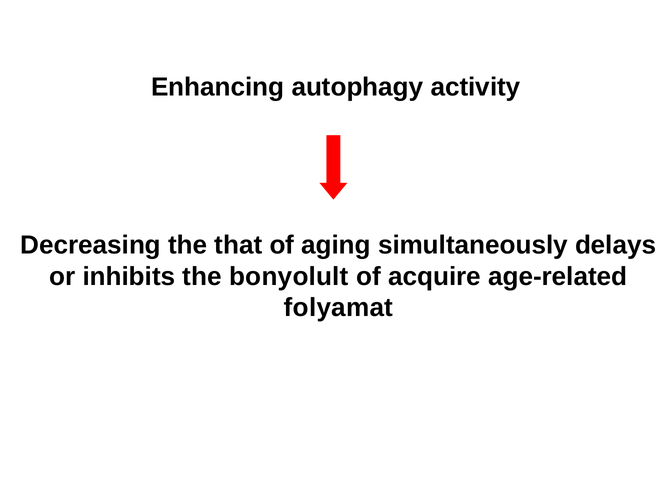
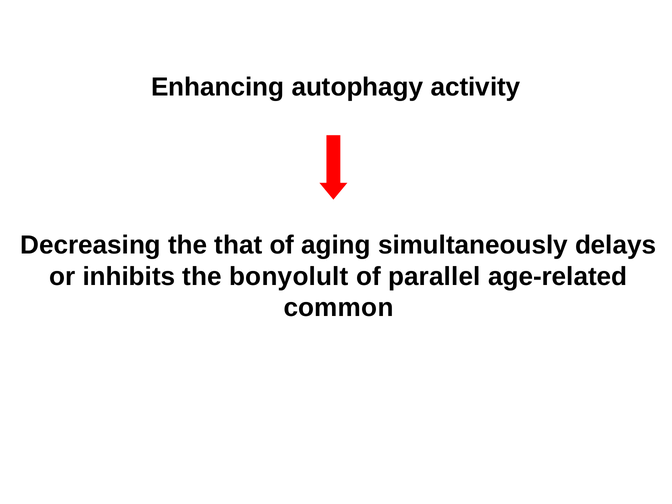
acquire: acquire -> parallel
folyamat: folyamat -> common
